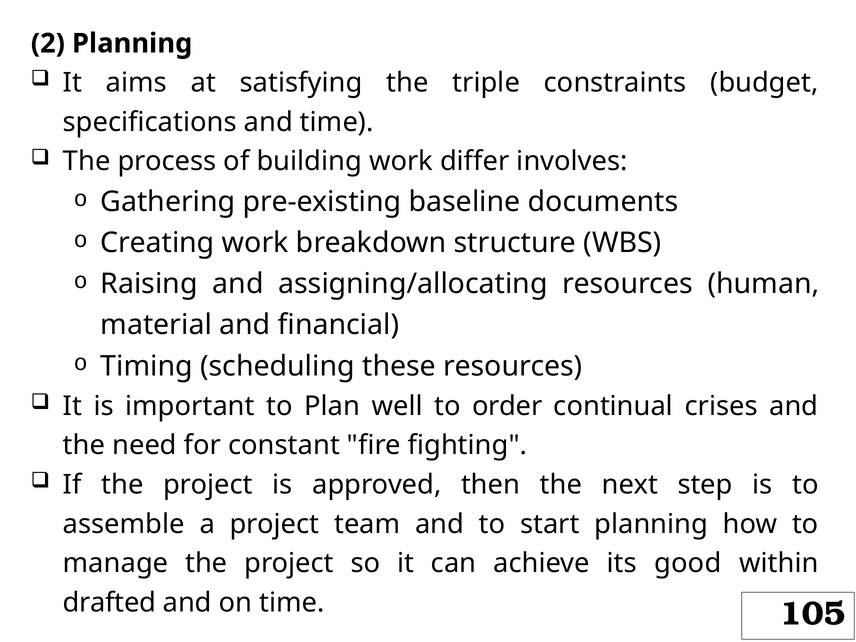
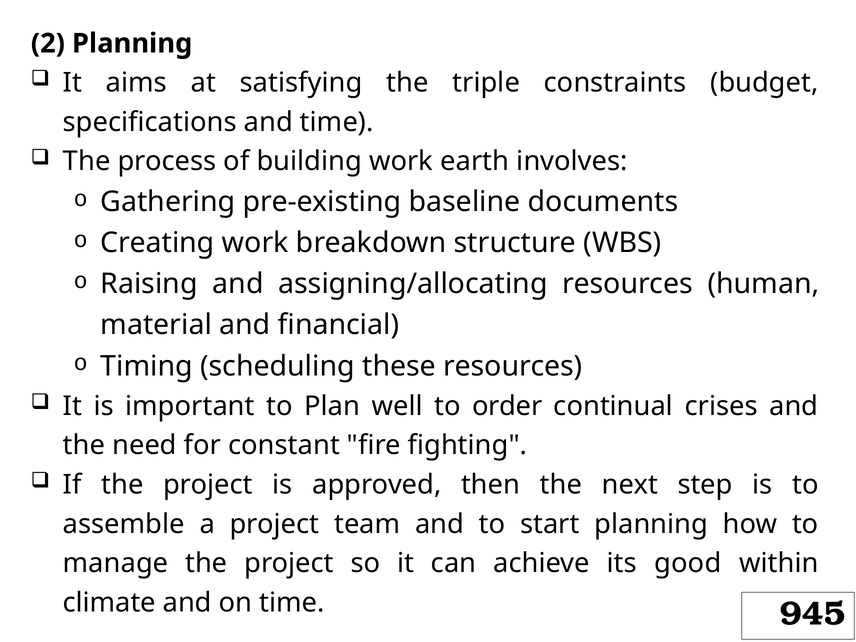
differ: differ -> earth
drafted: drafted -> climate
105: 105 -> 945
